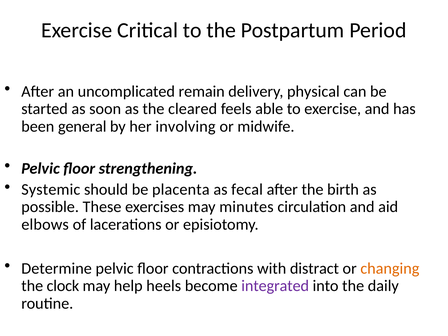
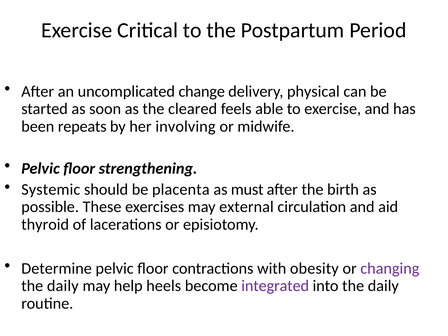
remain: remain -> change
general: general -> repeats
fecal: fecal -> must
minutes: minutes -> external
elbows: elbows -> thyroid
distract: distract -> obesity
changing colour: orange -> purple
clock at (63, 286): clock -> daily
